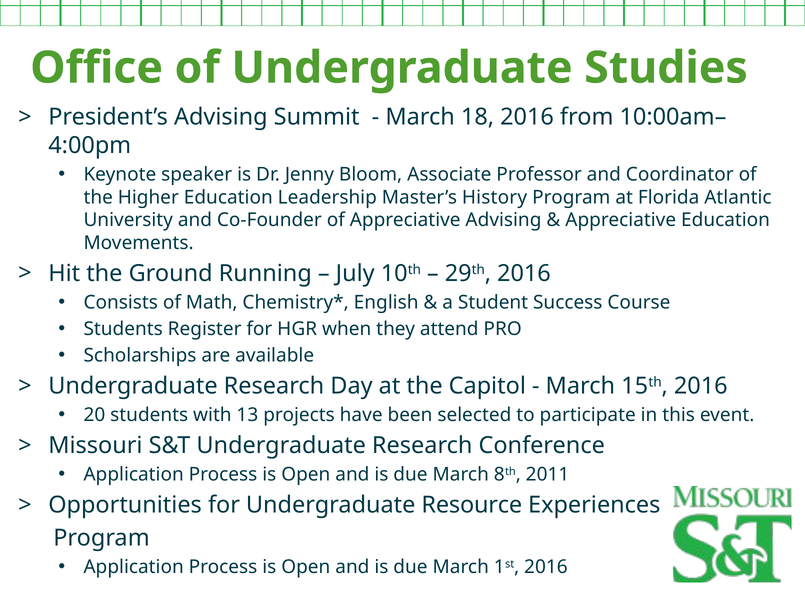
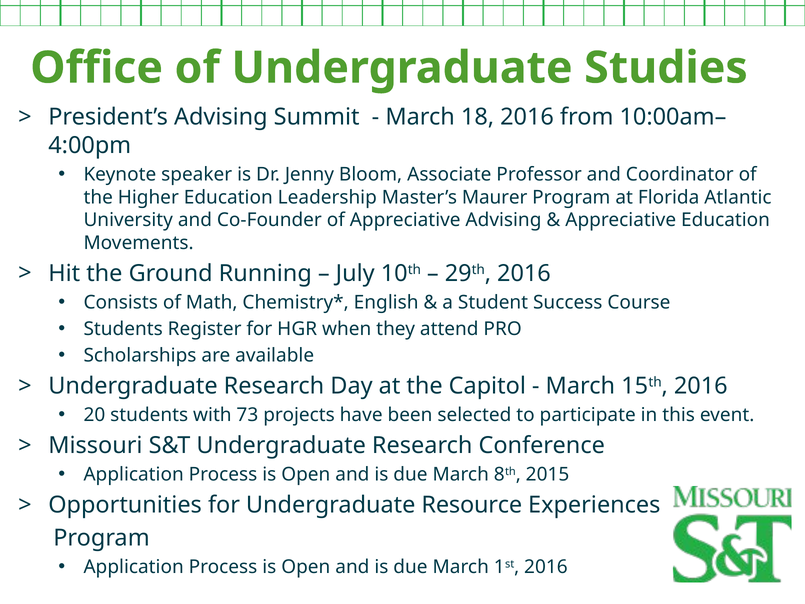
History: History -> Maurer
13: 13 -> 73
2011: 2011 -> 2015
